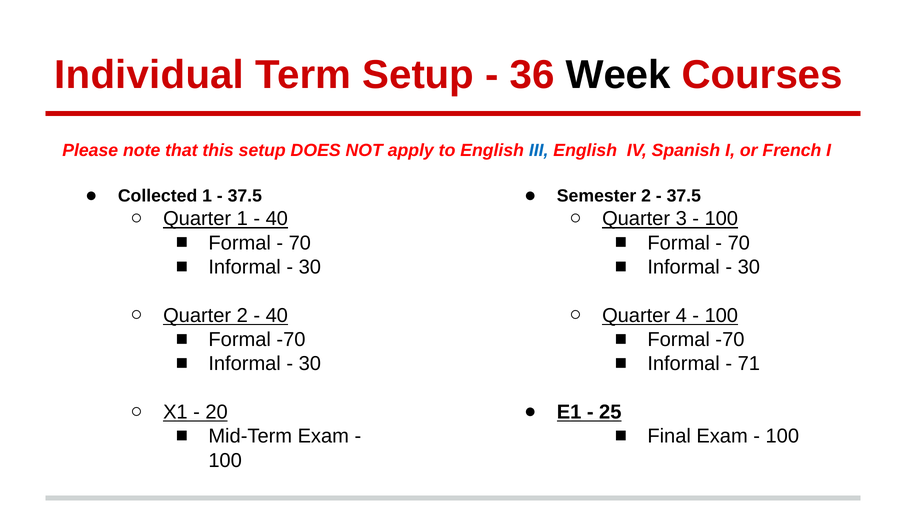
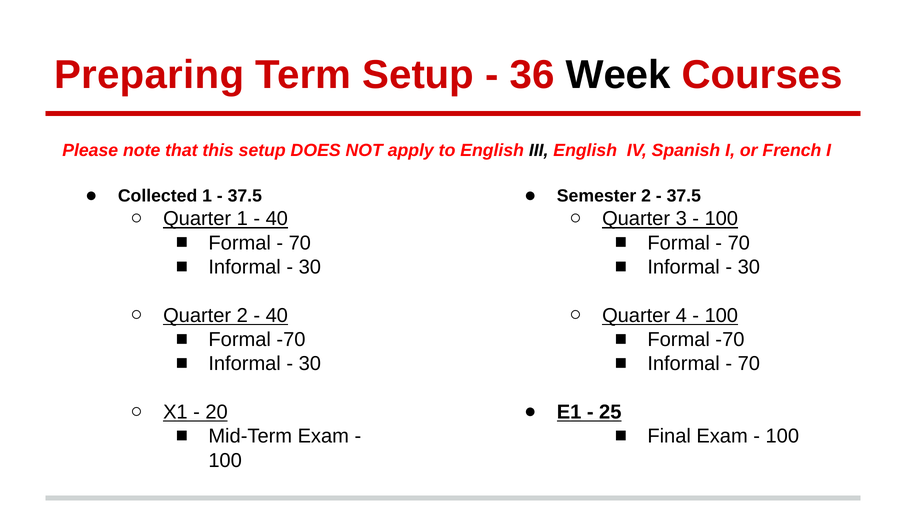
Individual: Individual -> Preparing
III colour: blue -> black
71 at (749, 364): 71 -> 70
